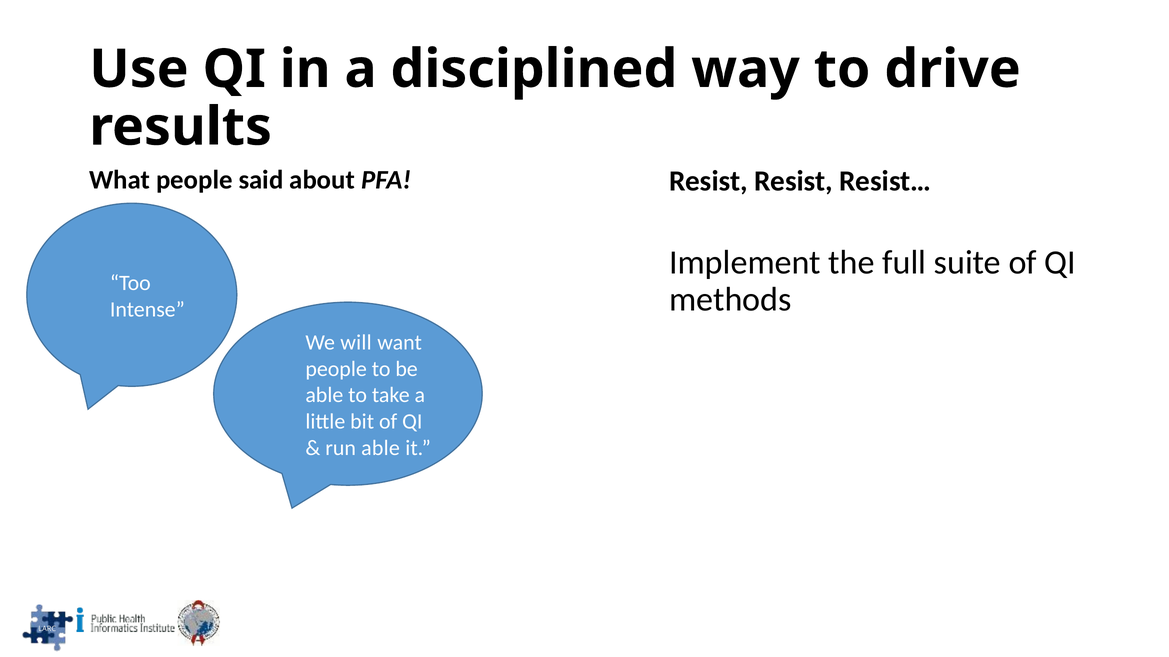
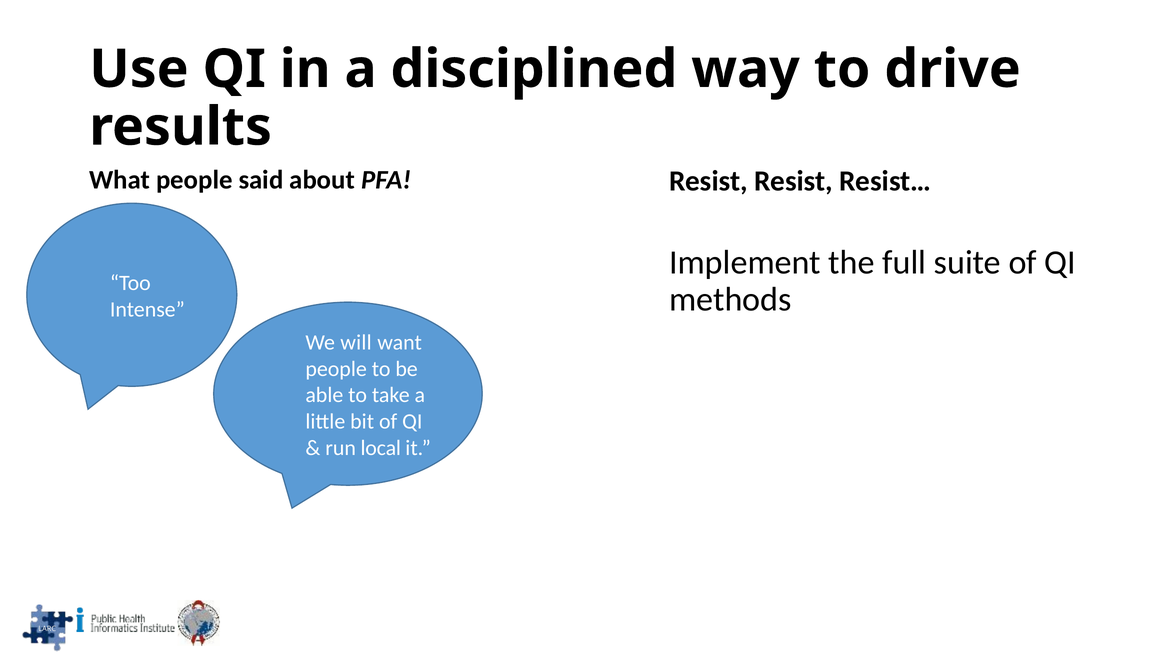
run able: able -> local
